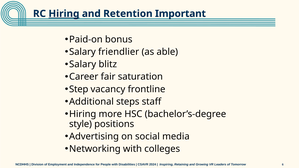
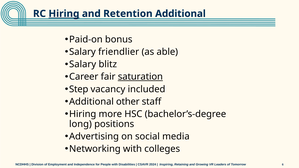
Retention Important: Important -> Additional
saturation underline: none -> present
frontline: frontline -> included
steps: steps -> other
style: style -> long
